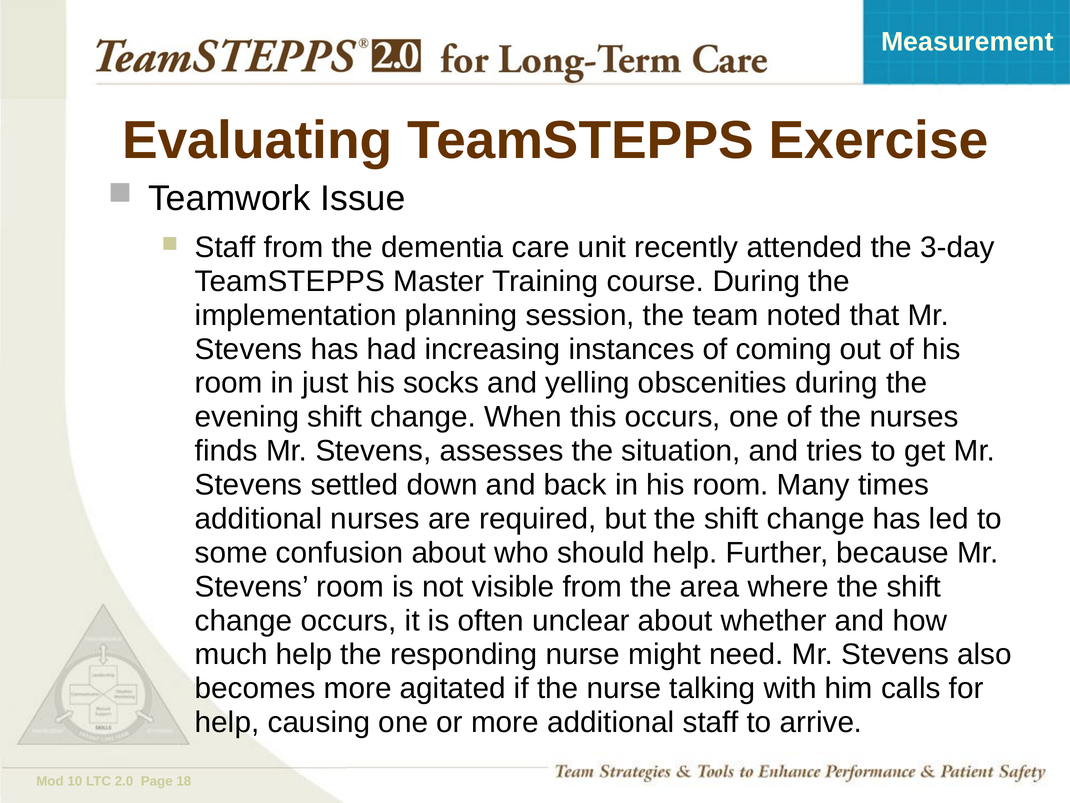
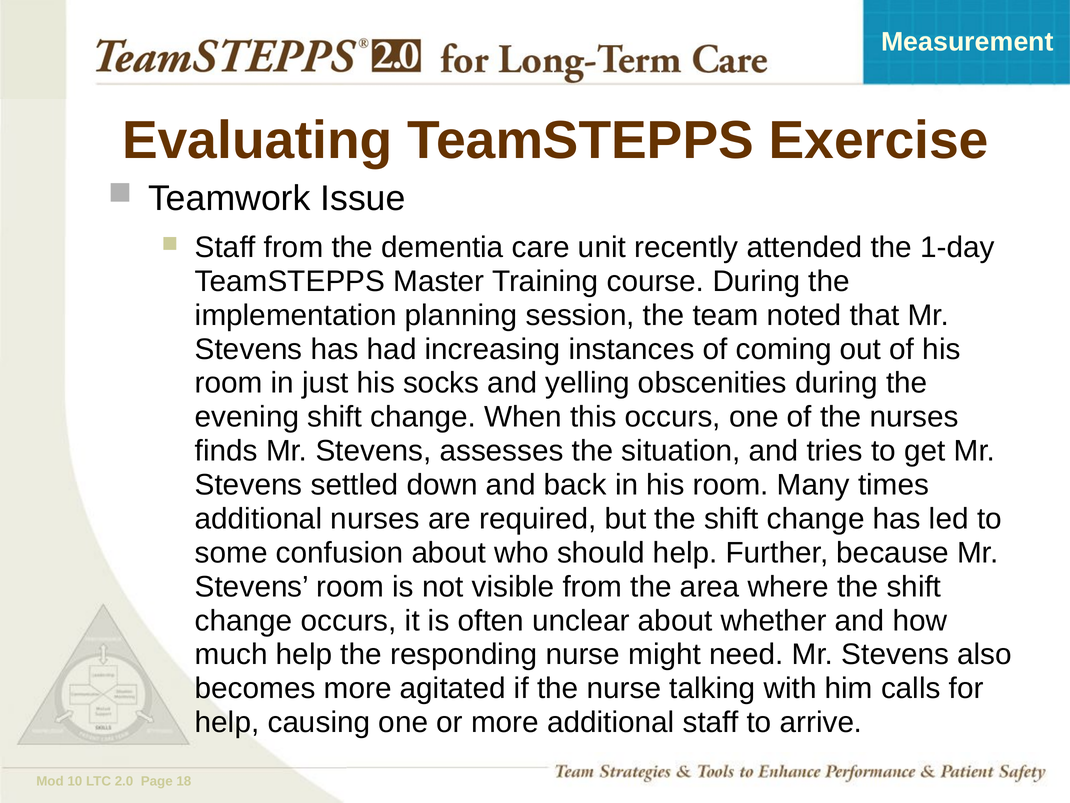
3-day: 3-day -> 1-day
